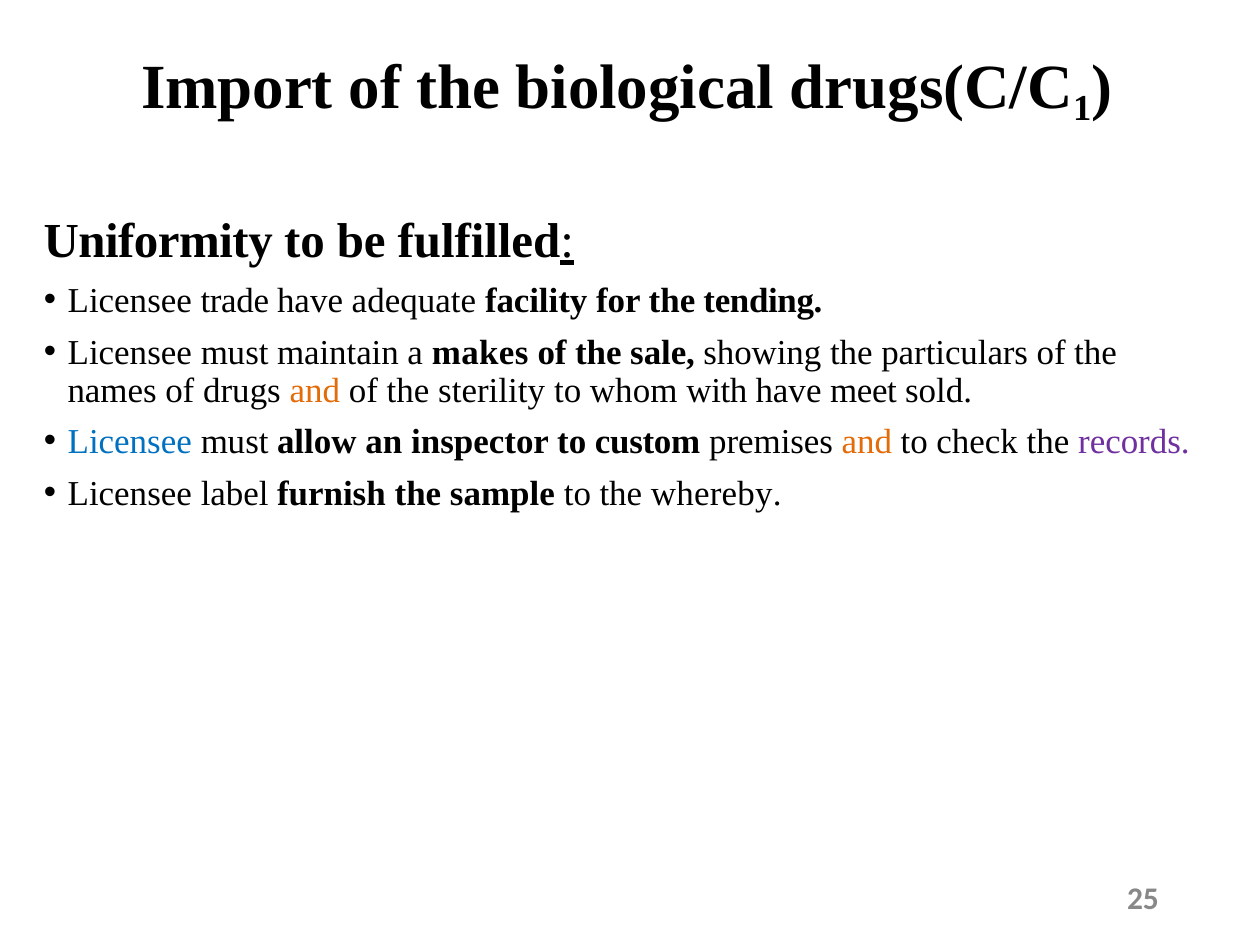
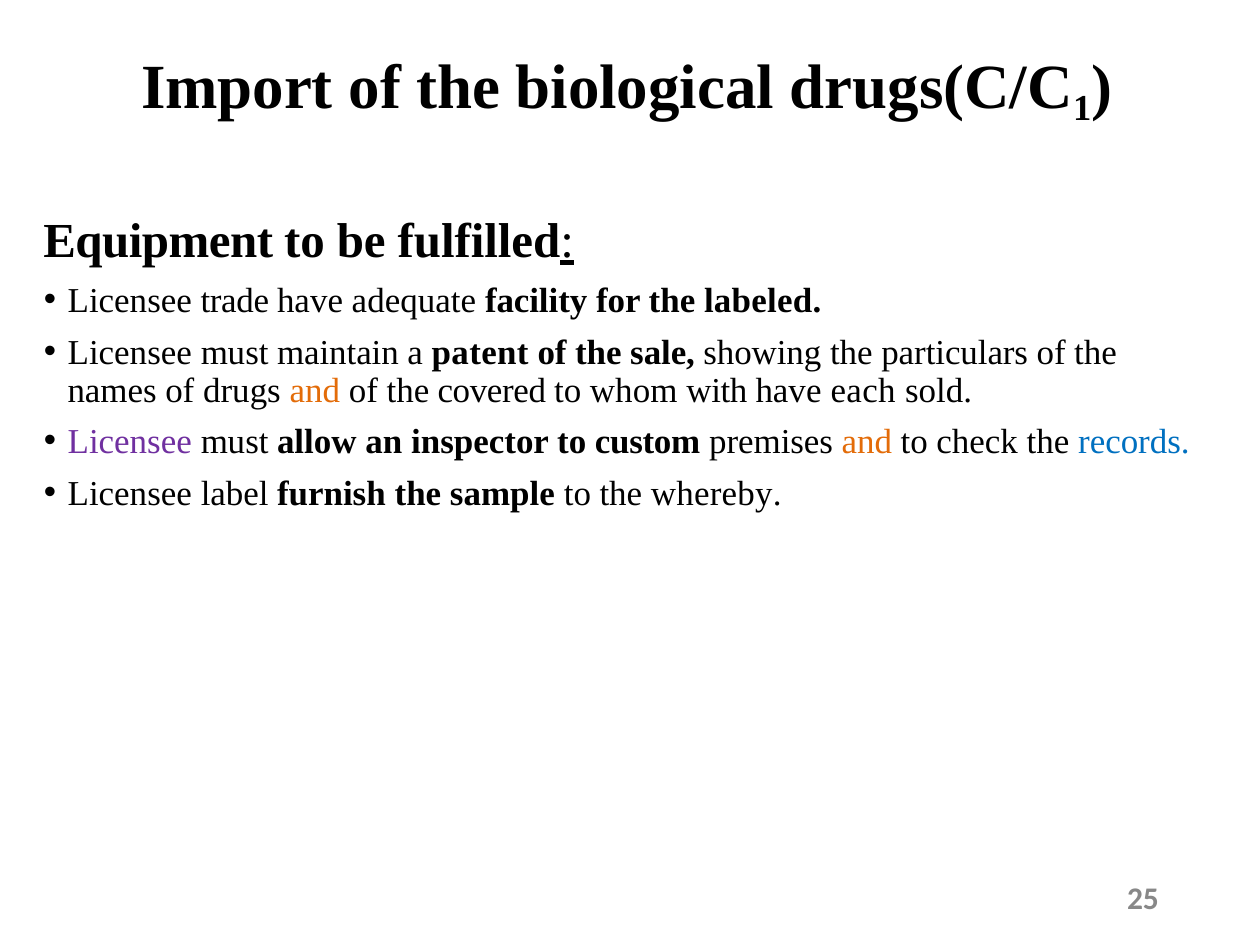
Uniformity: Uniformity -> Equipment
tending: tending -> labeled
makes: makes -> patent
sterility: sterility -> covered
meet: meet -> each
Licensee at (130, 442) colour: blue -> purple
records colour: purple -> blue
